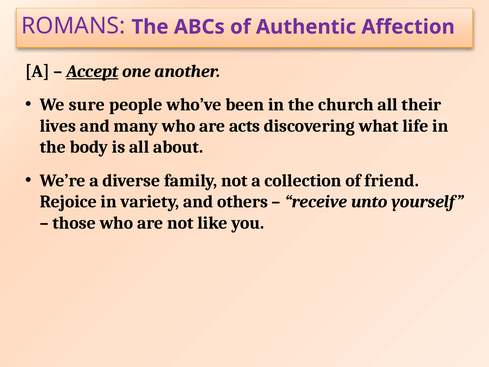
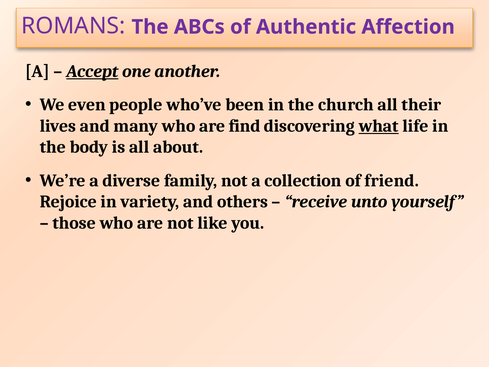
sure: sure -> even
acts: acts -> find
what underline: none -> present
